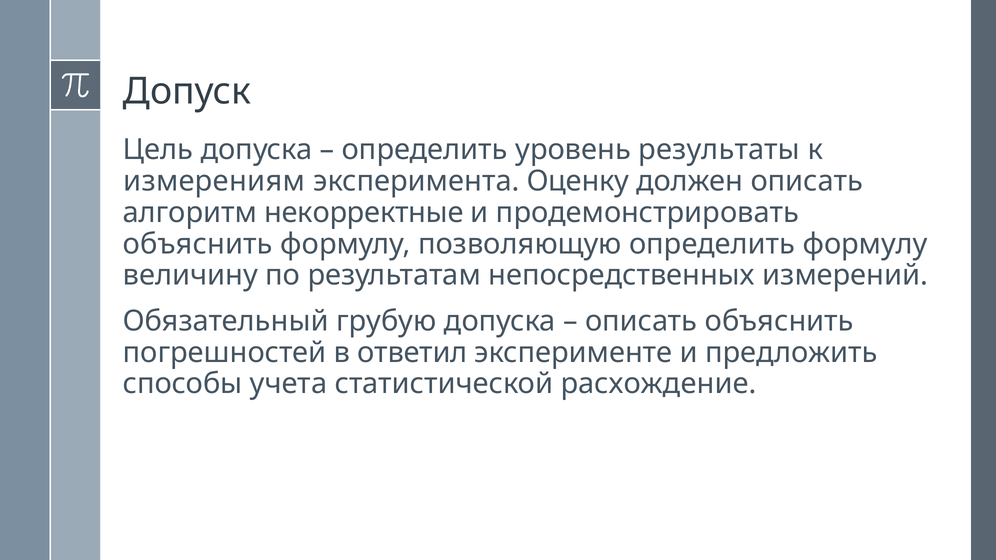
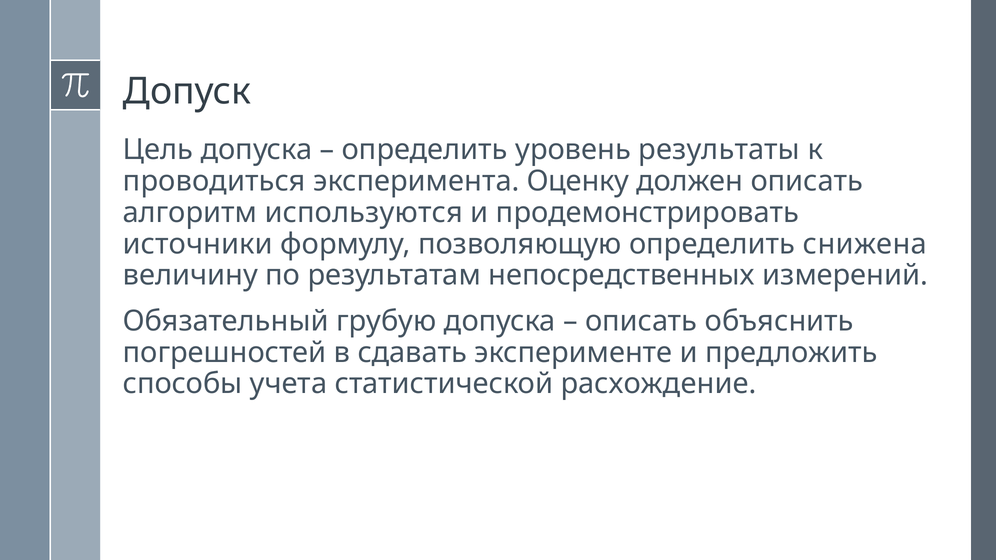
измерениям: измерениям -> проводиться
некорректные: некорректные -> используются
объяснить at (198, 244): объяснить -> источники
определить формулу: формулу -> снижена
ответил: ответил -> сдавать
